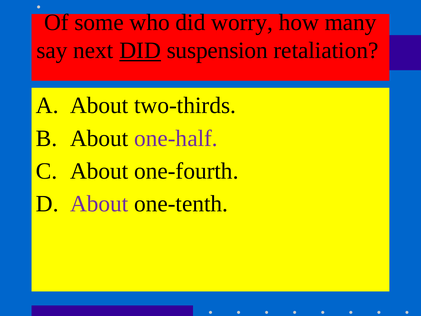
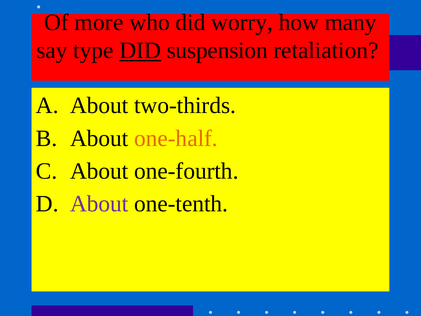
some: some -> more
next: next -> type
one-half colour: purple -> orange
